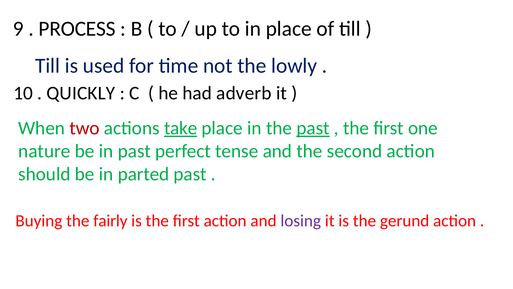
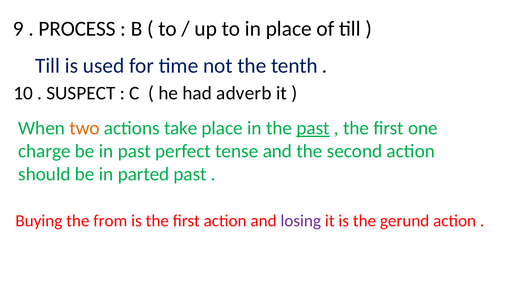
lowly: lowly -> tenth
QUICKLY: QUICKLY -> SUSPECT
two colour: red -> orange
take underline: present -> none
nature: nature -> charge
fairly: fairly -> from
